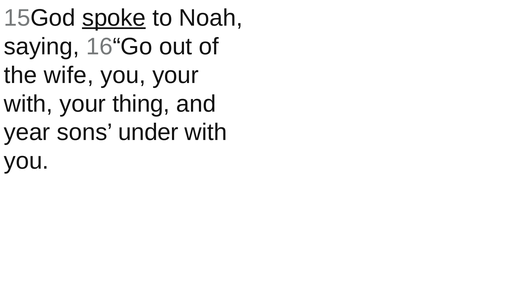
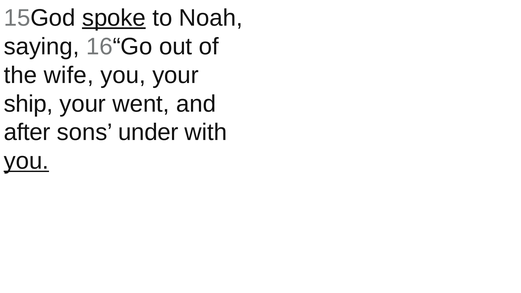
with at (28, 104): with -> ship
thing: thing -> went
year: year -> after
you at (26, 161) underline: none -> present
